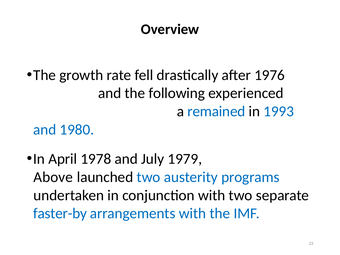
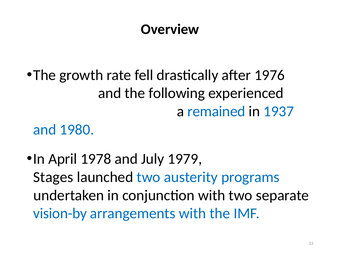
1993: 1993 -> 1937
Above: Above -> Stages
faster-by: faster-by -> vision-by
